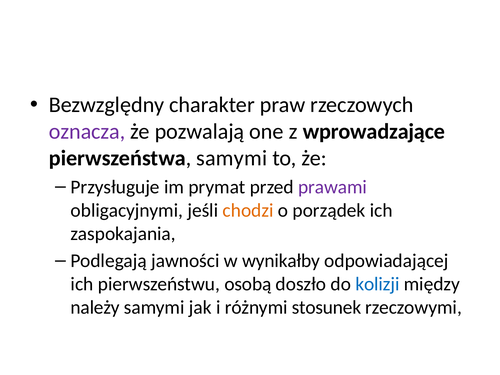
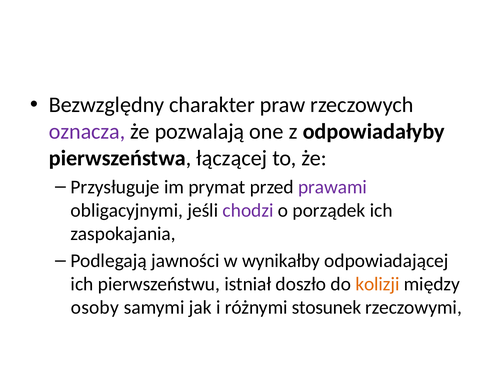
wprowadzające: wprowadzające -> odpowiadałyby
pierwszeństwa samymi: samymi -> łączącej
chodzi colour: orange -> purple
osobą: osobą -> istniał
kolizji colour: blue -> orange
należy: należy -> osoby
